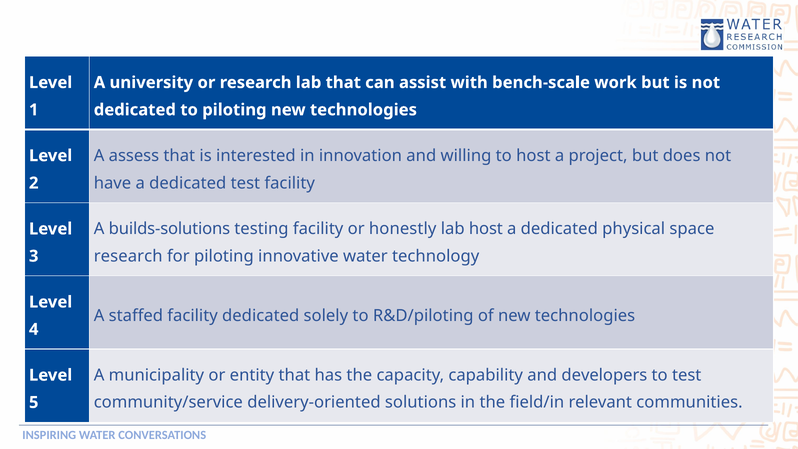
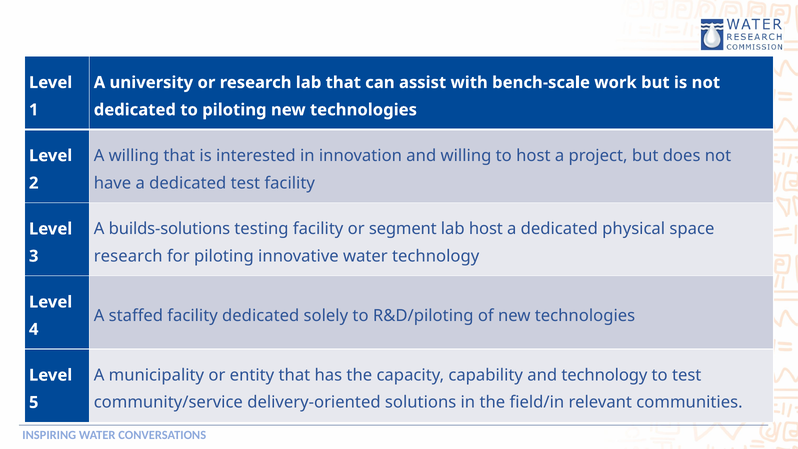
A assess: assess -> willing
honestly: honestly -> segment
and developers: developers -> technology
